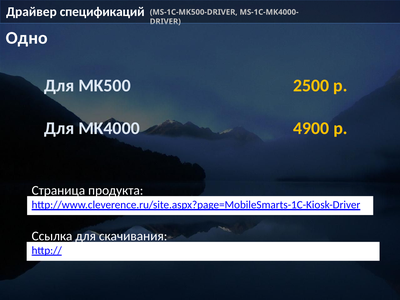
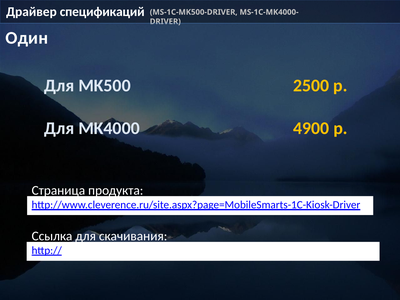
Одно: Одно -> Один
